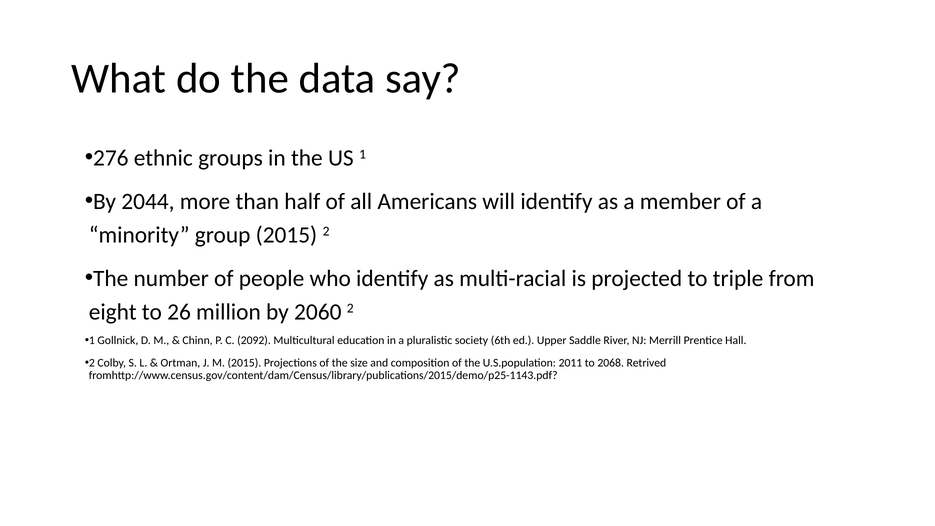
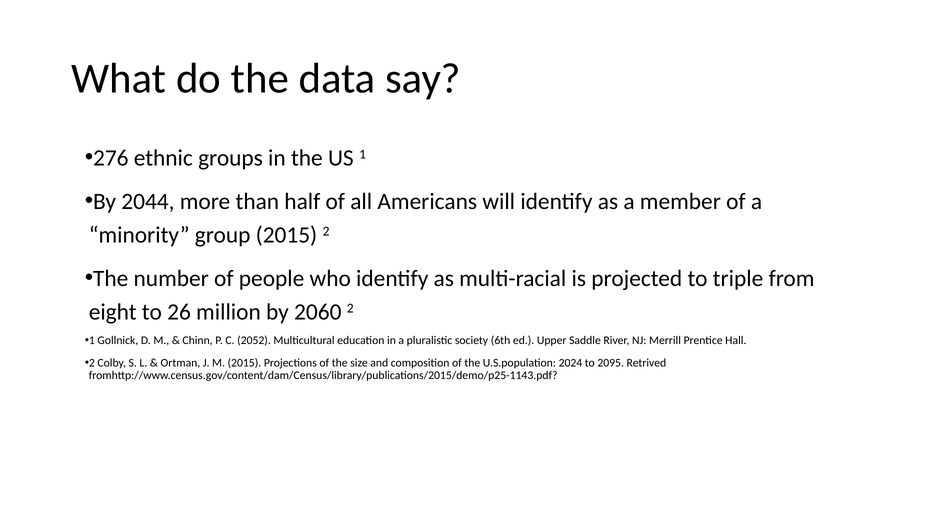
2092: 2092 -> 2052
2011: 2011 -> 2024
2068: 2068 -> 2095
